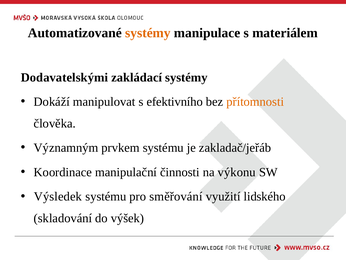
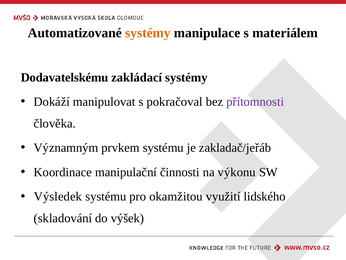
Dodavatelskými: Dodavatelskými -> Dodavatelskému
efektivního: efektivního -> pokračoval
přítomnosti colour: orange -> purple
směřování: směřování -> okamžitou
